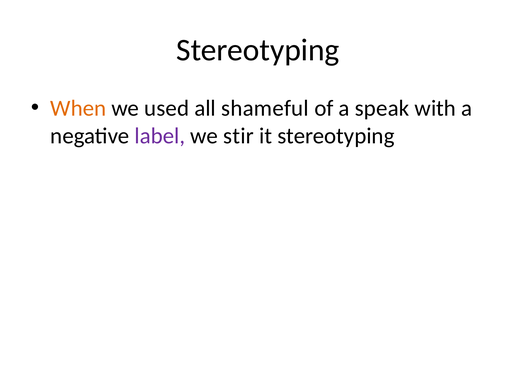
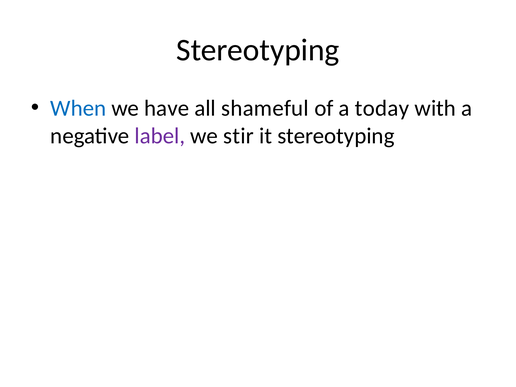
When colour: orange -> blue
used: used -> have
speak: speak -> today
